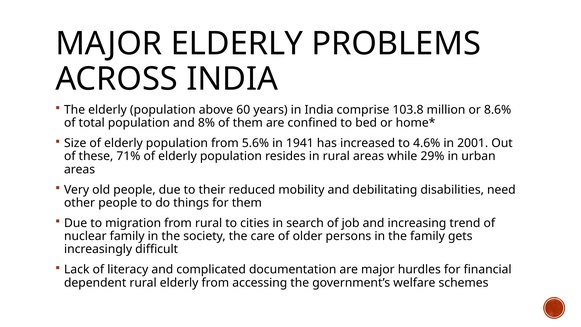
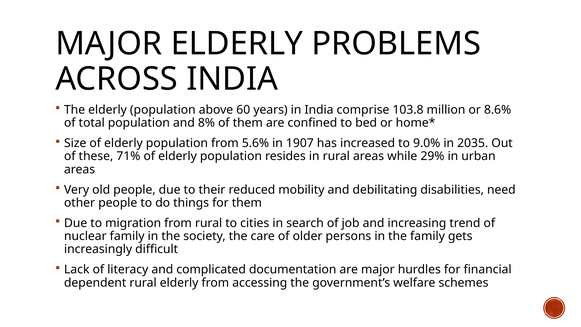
1941: 1941 -> 1907
4.6%: 4.6% -> 9.0%
2001: 2001 -> 2035
